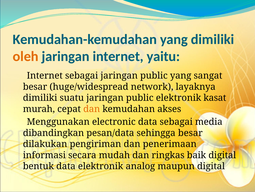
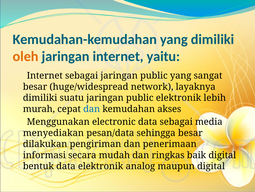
kasat: kasat -> lebih
dan at (92, 109) colour: orange -> blue
dibandingkan: dibandingkan -> menyediakan
